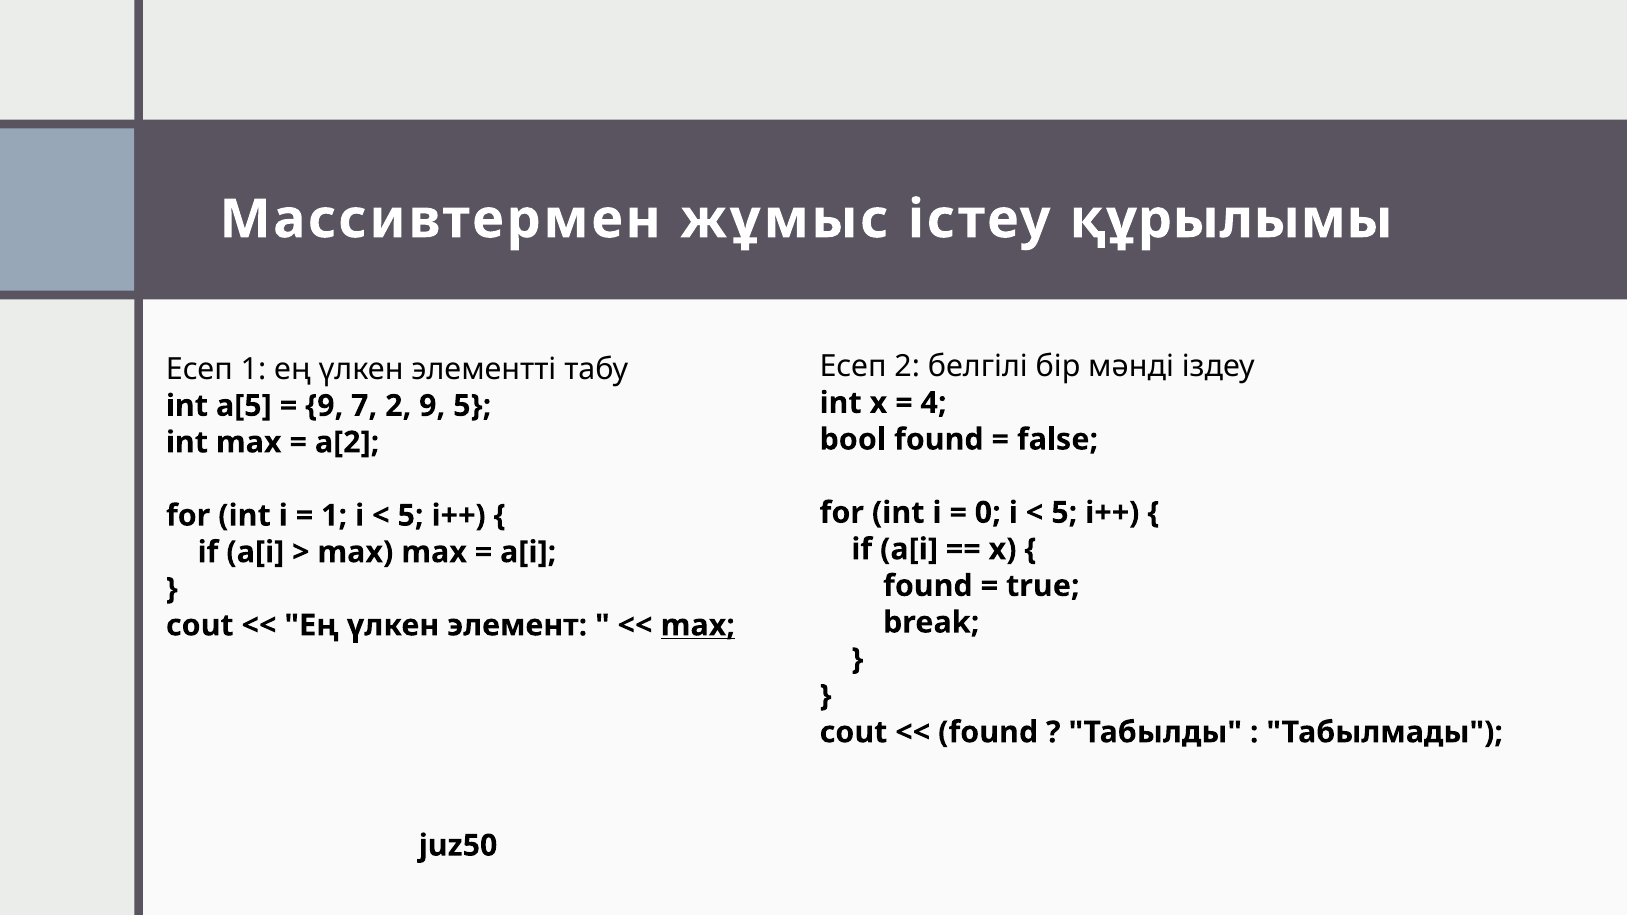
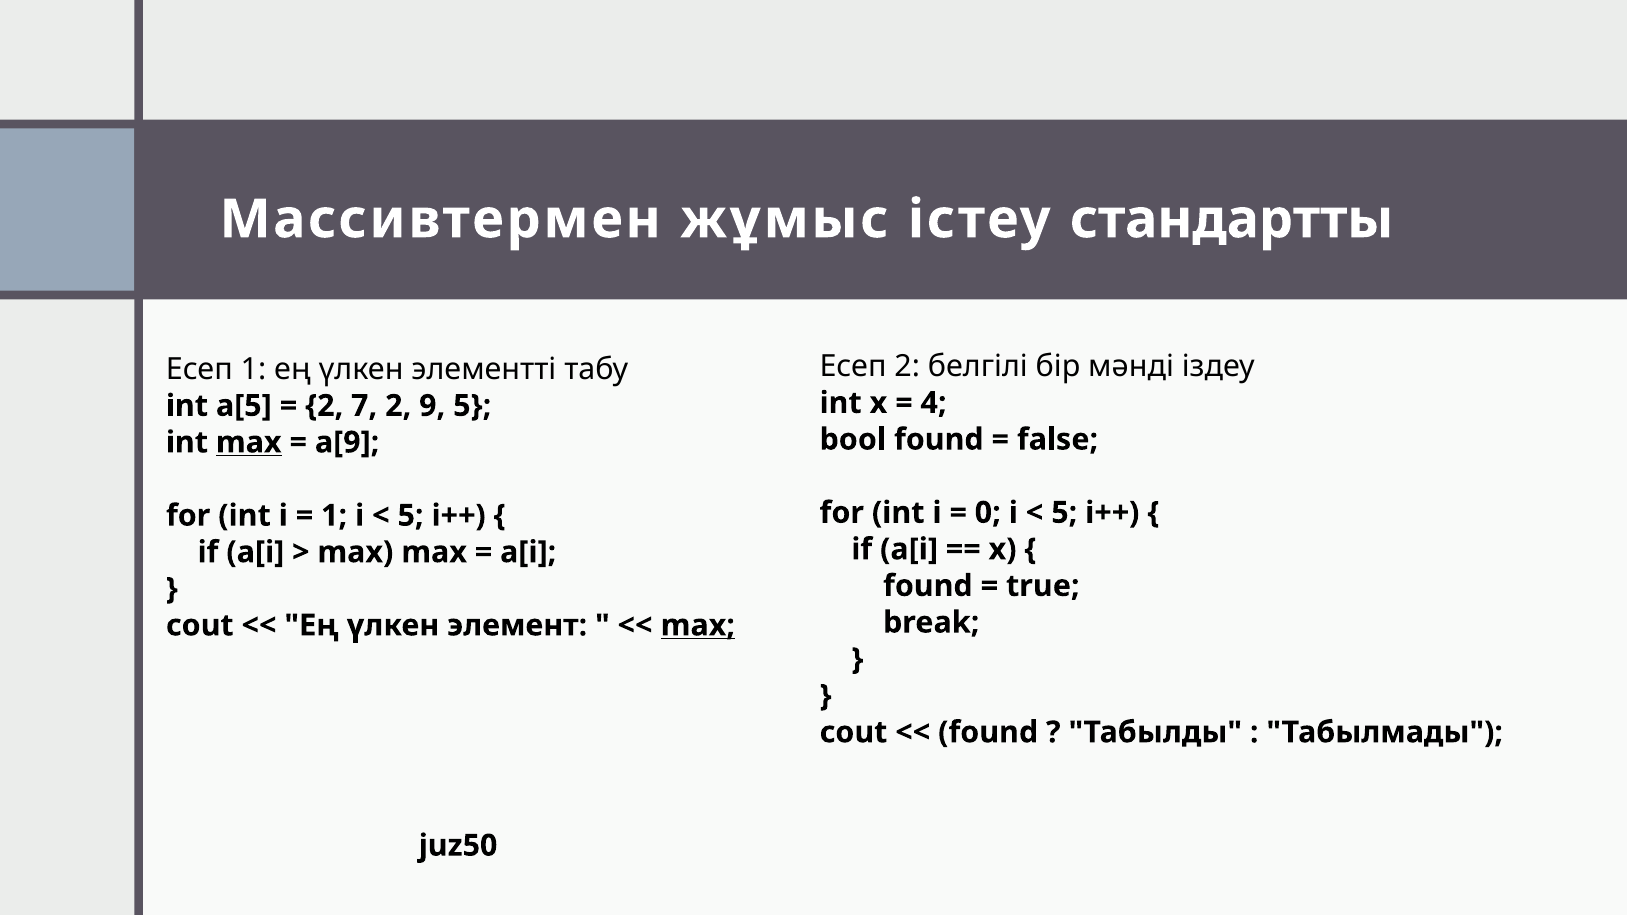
құрылымы: құрылымы -> стандартты
9 at (324, 406): 9 -> 2
max at (249, 442) underline: none -> present
a[2: a[2 -> a[9
